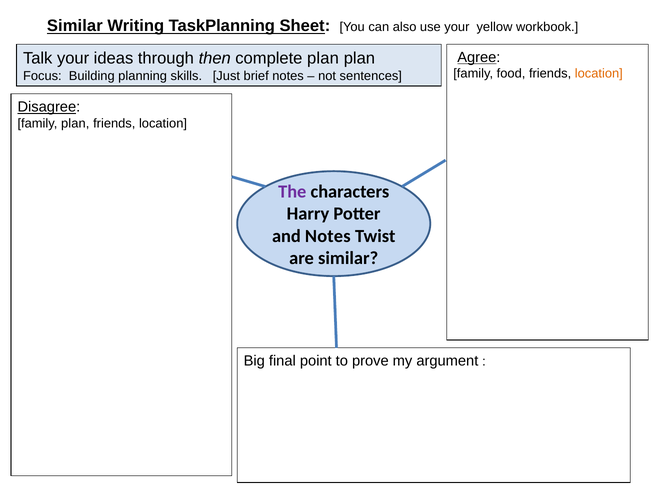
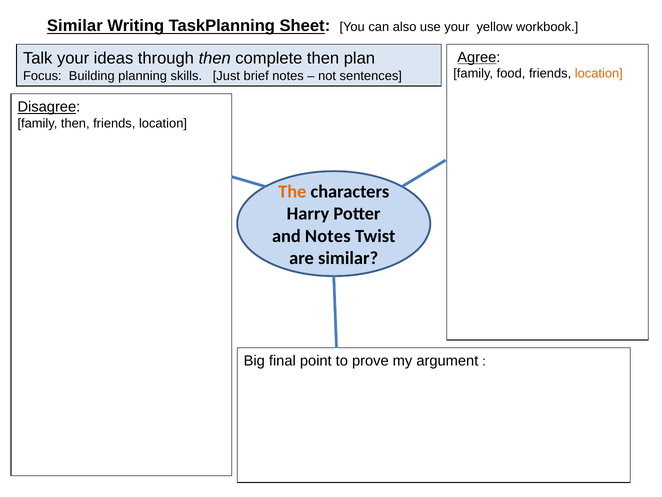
complete plan: plan -> then
family plan: plan -> then
The colour: purple -> orange
